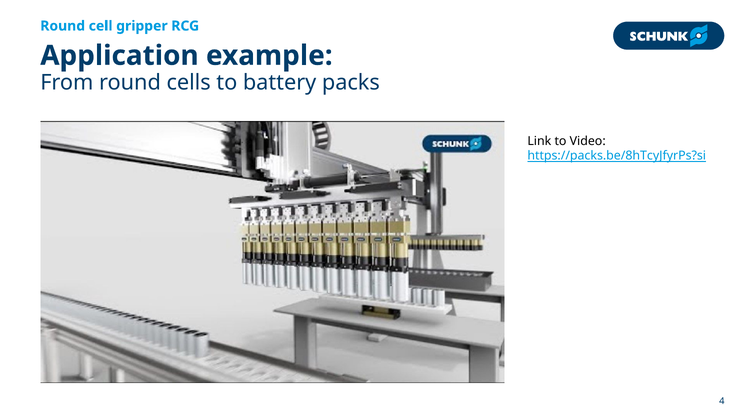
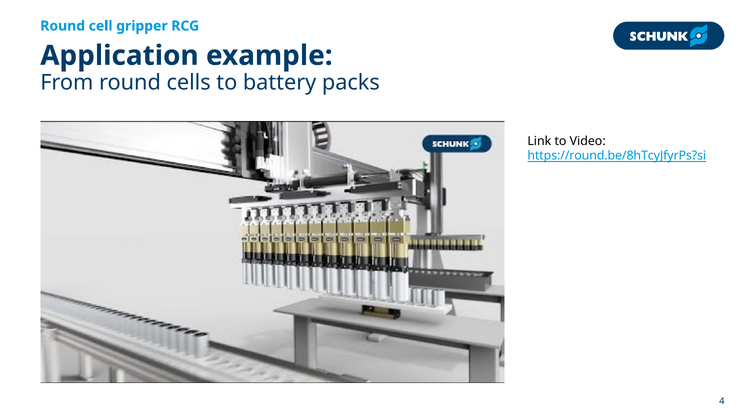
https://packs.be/8hTcyJfyrPs?si: https://packs.be/8hTcyJfyrPs?si -> https://round.be/8hTcyJfyrPs?si
